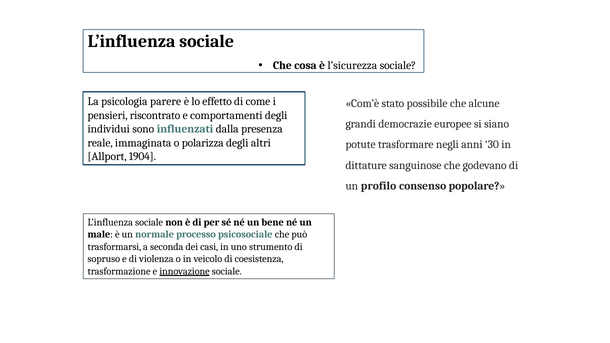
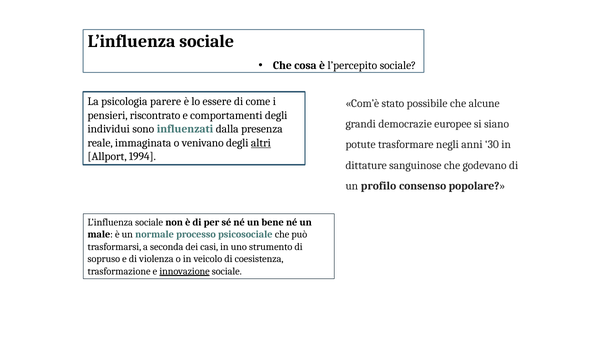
l’sicurezza: l’sicurezza -> l’percepito
effetto: effetto -> essere
polarizza: polarizza -> venivano
altri underline: none -> present
1904: 1904 -> 1994
